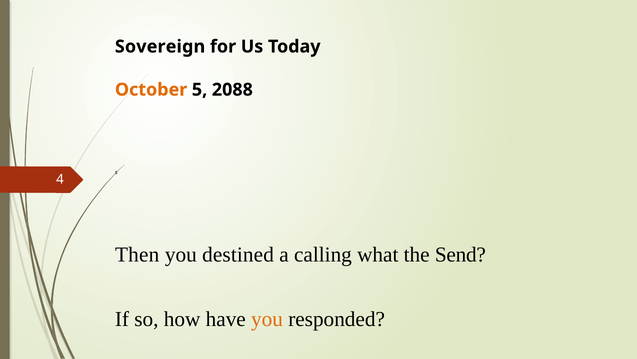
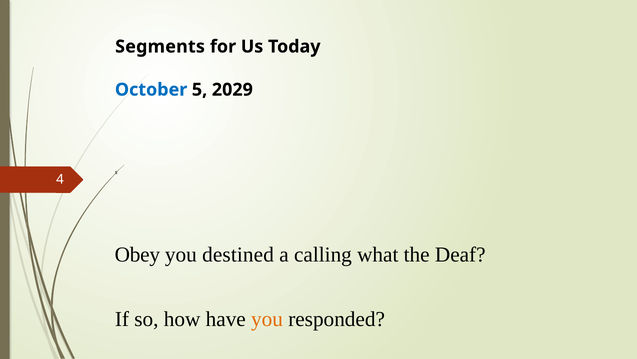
Sovereign: Sovereign -> Segments
October colour: orange -> blue
2088: 2088 -> 2029
Then: Then -> Obey
Send: Send -> Deaf
